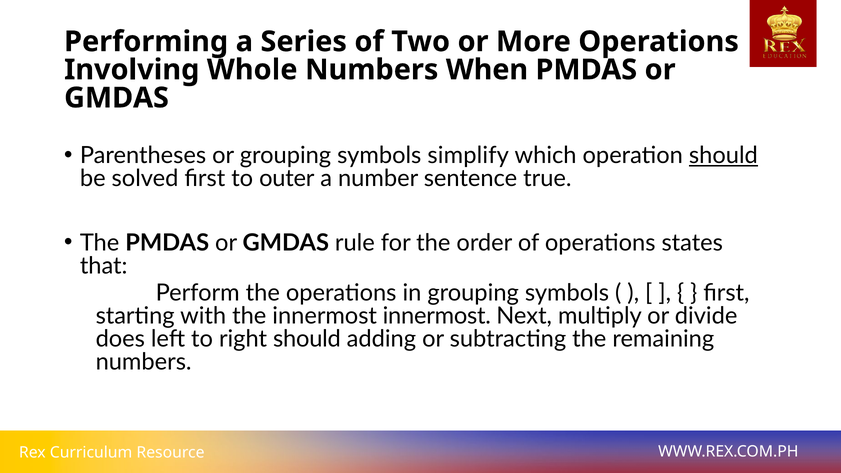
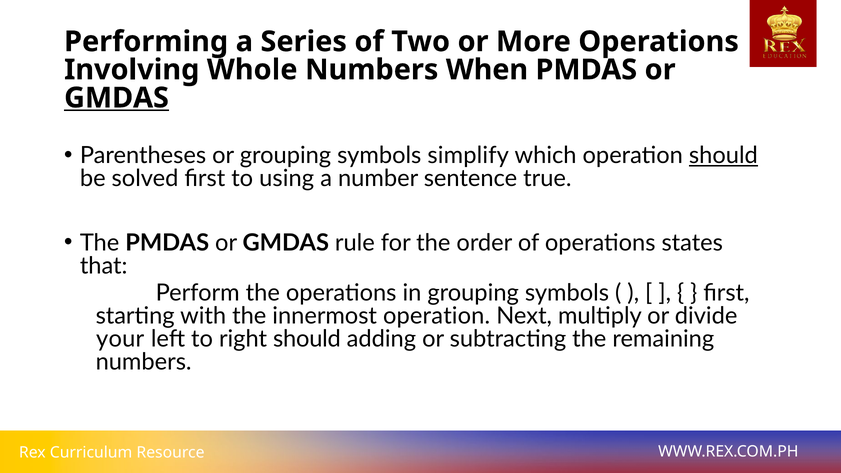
GMDAS at (116, 98) underline: none -> present
outer: outer -> using
innermost innermost: innermost -> operation
does: does -> your
